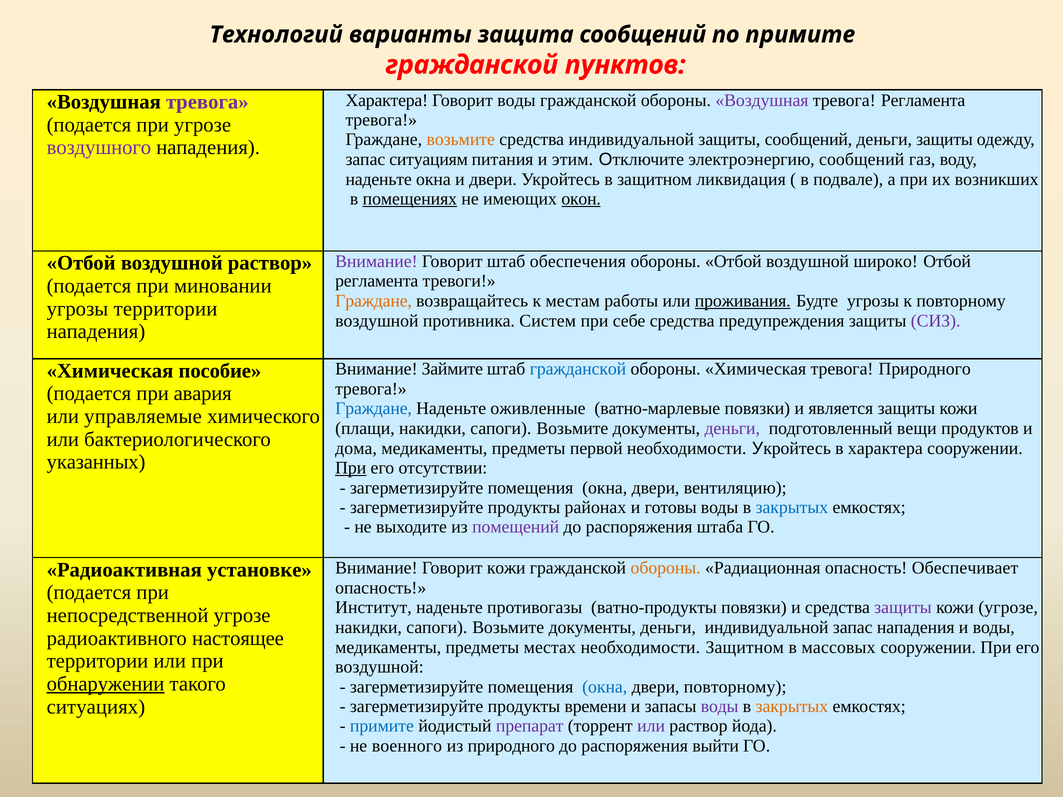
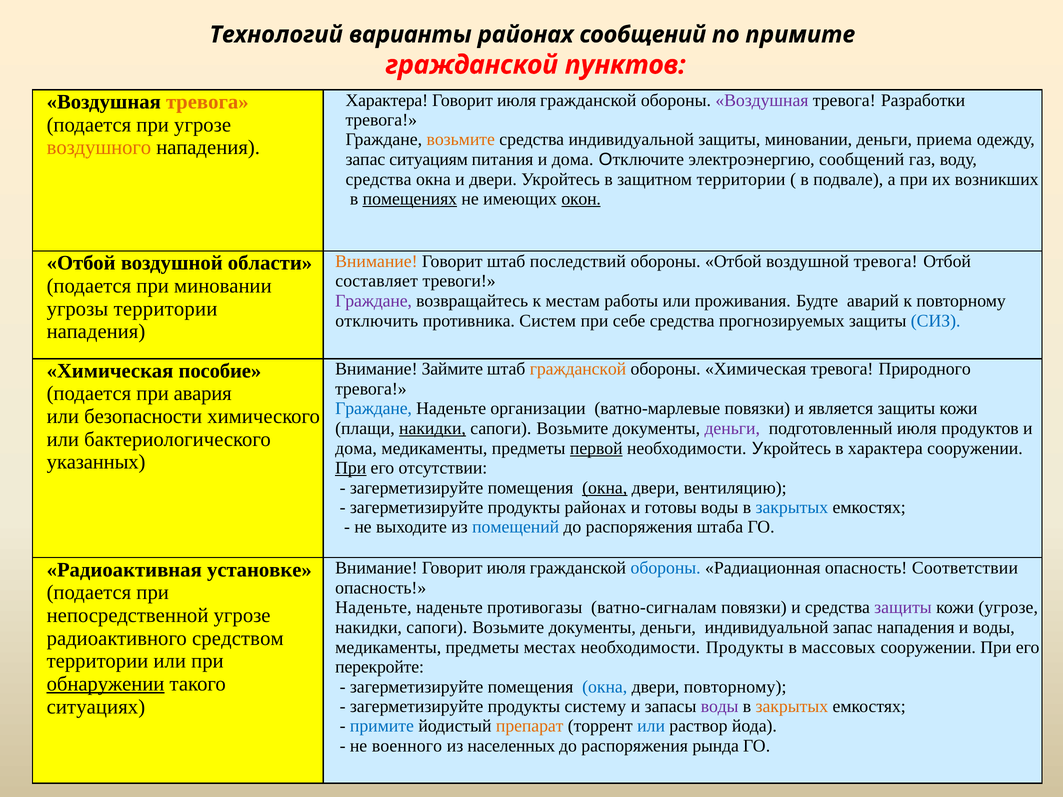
варианты защита: защита -> районах
воды at (516, 100): воды -> июля
тревога Регламента: Регламента -> Разработки
тревога at (207, 102) colour: purple -> orange
защиты сообщений: сообщений -> миновании
деньги защиты: защиты -> приема
воздушного colour: purple -> orange
питания и этим: этим -> дома
наденьте at (379, 179): наденьте -> средства
защитном ликвидация: ликвидация -> территории
Внимание at (376, 261) colour: purple -> orange
обеспечения: обеспечения -> последствий
воздушной широко: широко -> тревога
воздушной раствор: раствор -> области
регламента at (377, 281): регламента -> составляет
Граждане at (374, 301) colour: orange -> purple
проживания underline: present -> none
Будте угрозы: угрозы -> аварий
воздушной at (377, 321): воздушной -> отключить
предупреждения: предупреждения -> прогнозируемых
СИЗ colour: purple -> blue
гражданской at (578, 369) colour: blue -> orange
оживленные: оживленные -> организации
управляемые: управляемые -> безопасности
накидки at (433, 429) underline: none -> present
подготовленный вещи: вещи -> июля
первой underline: none -> present
окна at (605, 488) underline: none -> present
помещений colour: purple -> blue
Внимание Говорит кожи: кожи -> июля
обороны at (666, 568) colour: orange -> blue
Обеспечивает: Обеспечивает -> Соответствии
Институт at (373, 608): Институт -> Наденьте
ватно-продукты: ватно-продукты -> ватно-сигналам
настоящее: настоящее -> средством
необходимости Защитном: Защитном -> Продукты
воздушной at (379, 667): воздушной -> перекройте
времени: времени -> систему
препарат colour: purple -> orange
или at (651, 726) colour: purple -> blue
из природного: природного -> населенных
выйти: выйти -> рында
